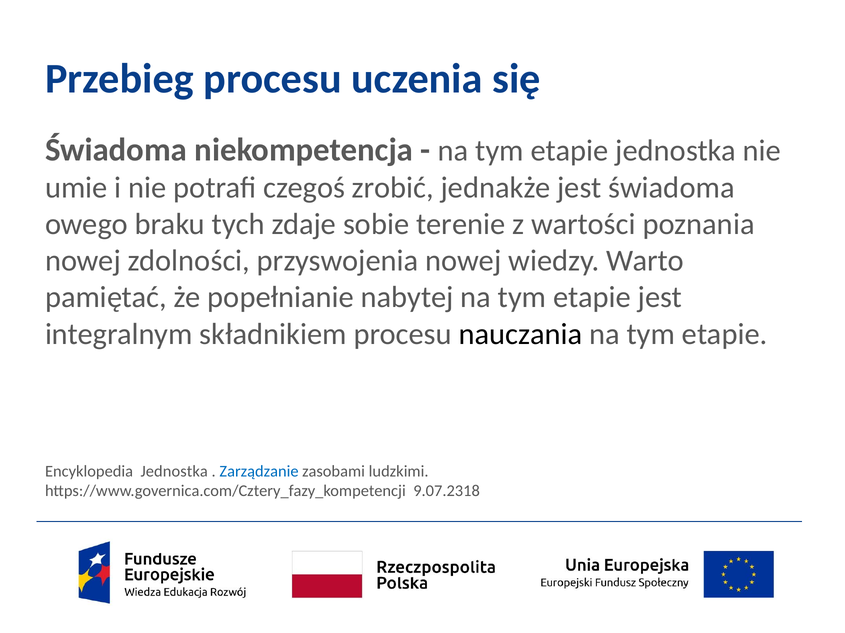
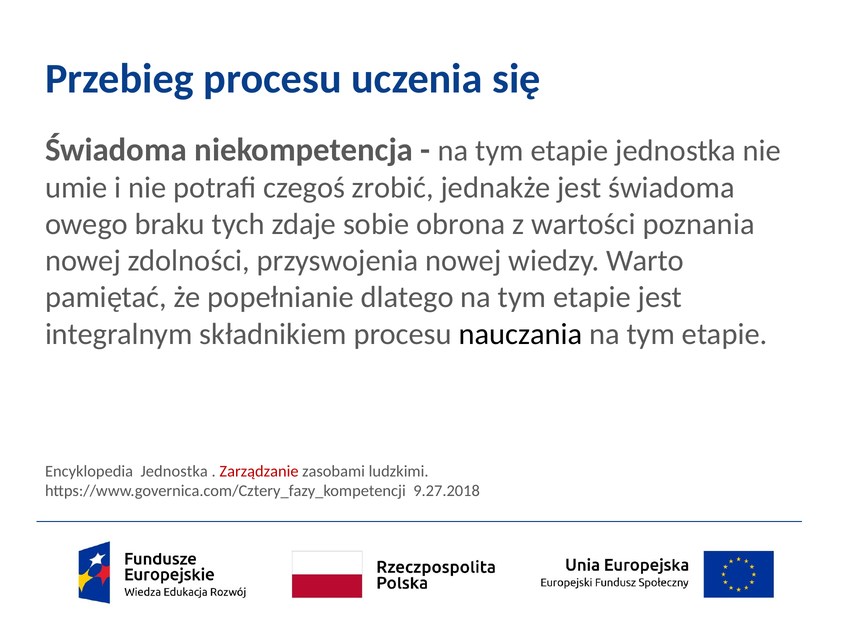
terenie: terenie -> obrona
nabytej: nabytej -> dlatego
Zarządzanie colour: blue -> red
9.07.2318: 9.07.2318 -> 9.27.2018
